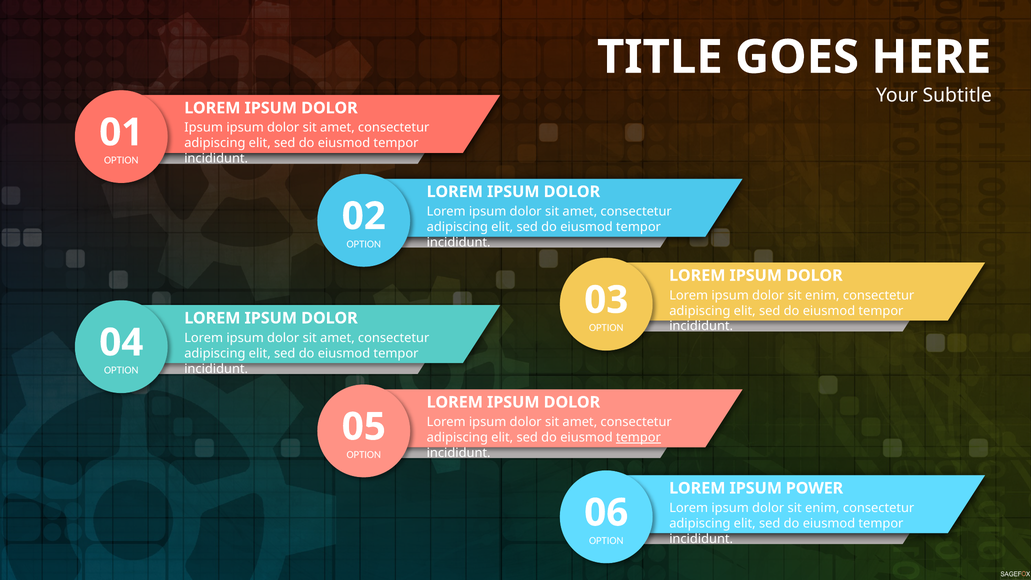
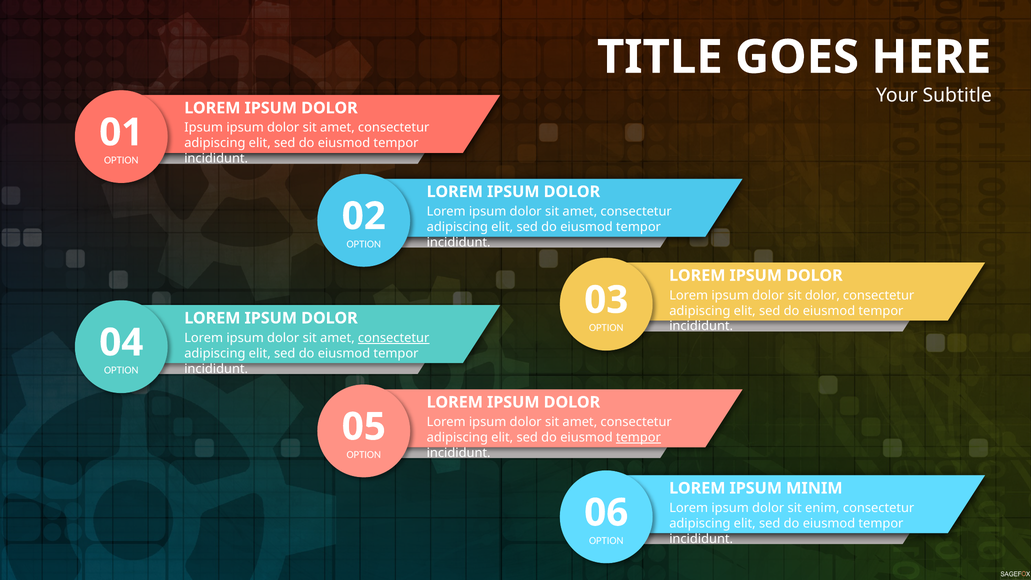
enim at (822, 295): enim -> dolor
consectetur at (394, 338) underline: none -> present
POWER: POWER -> MINIM
